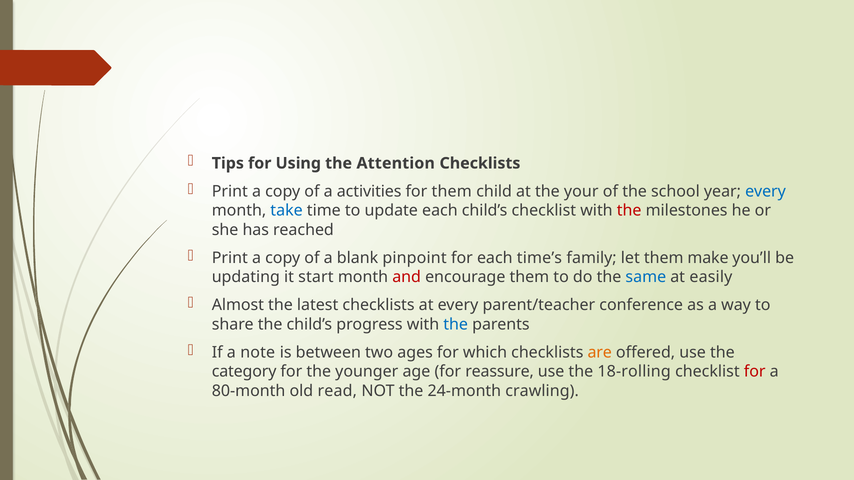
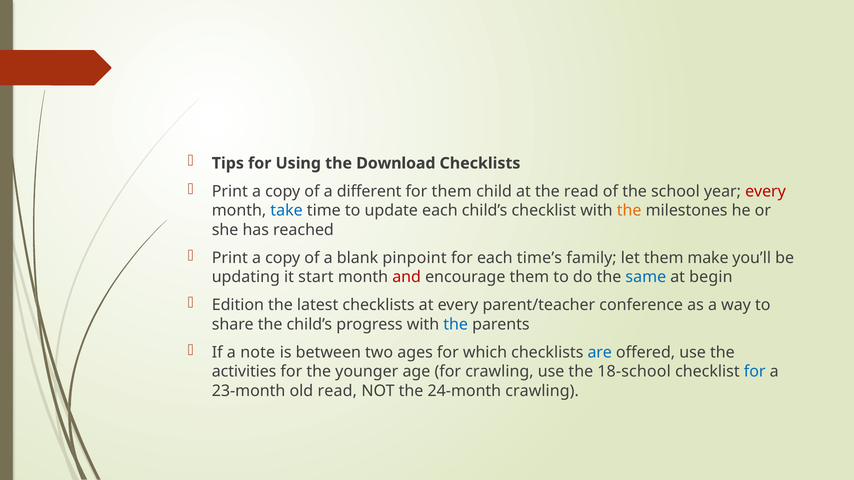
Attention: Attention -> Download
activities: activities -> different
the your: your -> read
every at (765, 192) colour: blue -> red
the at (629, 211) colour: red -> orange
easily: easily -> begin
Almost: Almost -> Edition
are colour: orange -> blue
category: category -> activities
for reassure: reassure -> crawling
18-rolling: 18-rolling -> 18-school
for at (755, 372) colour: red -> blue
80-month: 80-month -> 23-month
